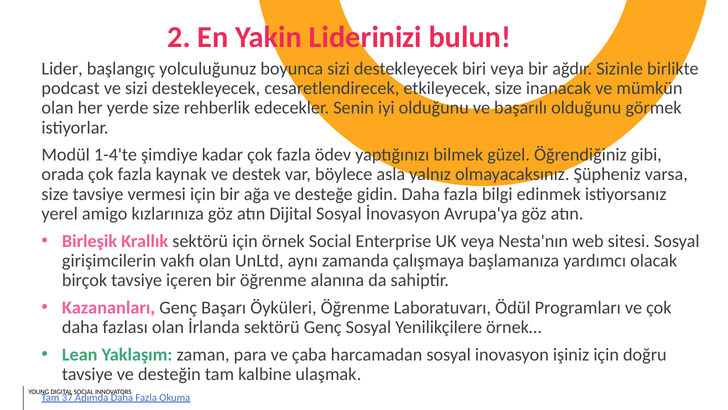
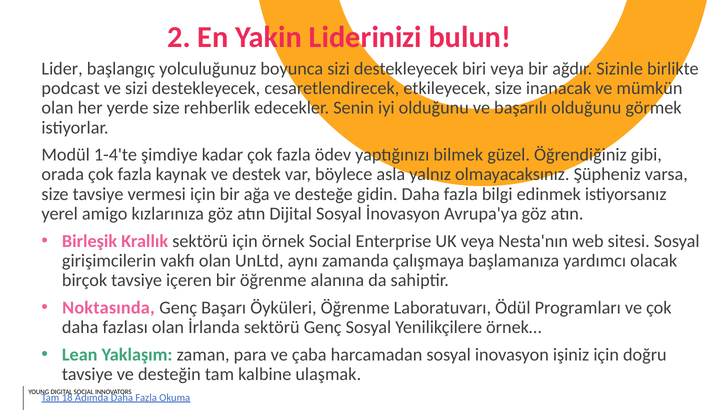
Kazananları: Kazananları -> Noktasında
37: 37 -> 18
